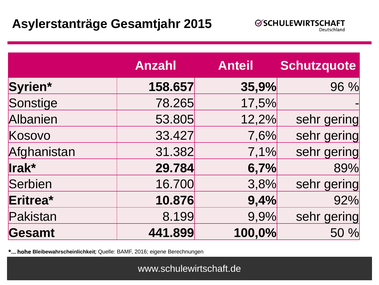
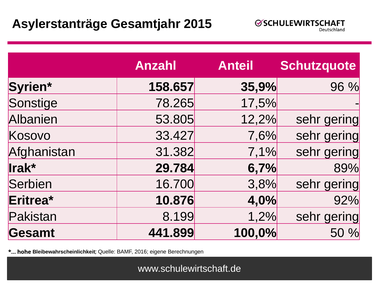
9,4%: 9,4% -> 4,0%
9,9%: 9,9% -> 1,2%
